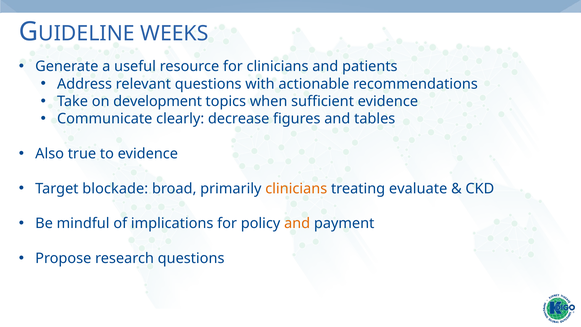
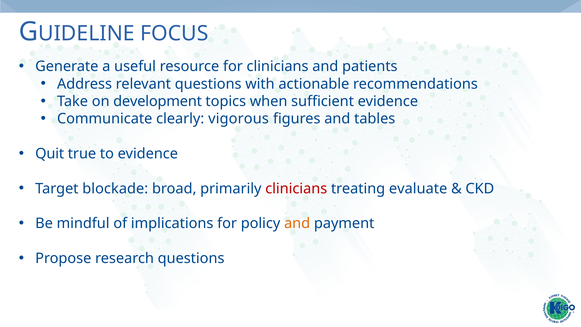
WEEKS: WEEKS -> FOCUS
decrease: decrease -> vigorous
Also: Also -> Quit
clinicians at (296, 188) colour: orange -> red
